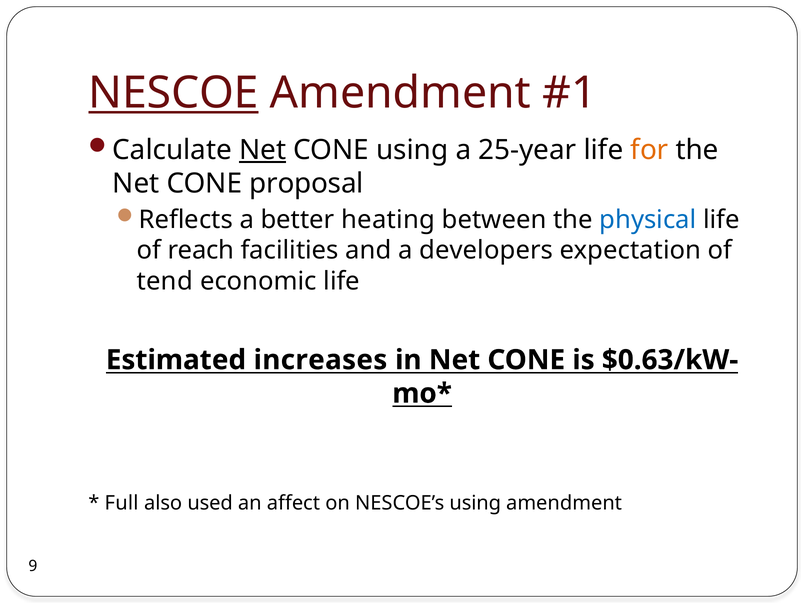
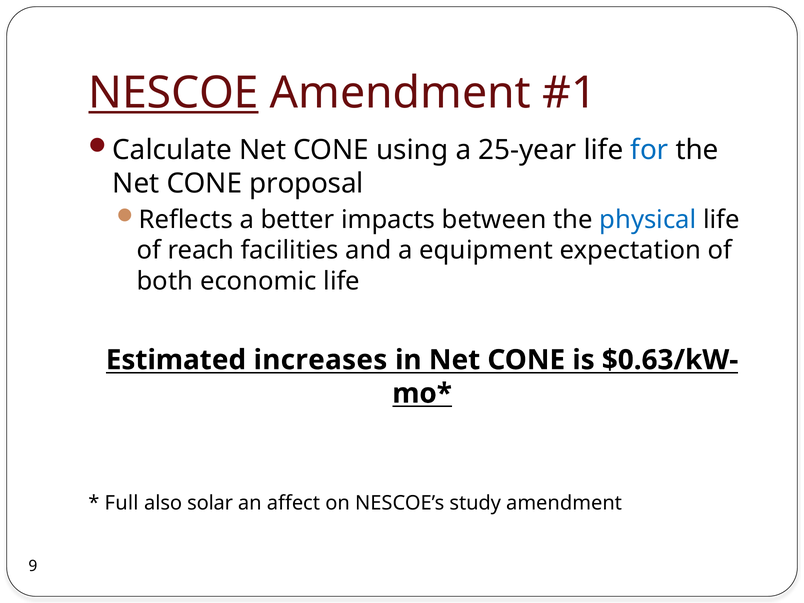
Net at (263, 150) underline: present -> none
for colour: orange -> blue
heating: heating -> impacts
developers: developers -> equipment
tend: tend -> both
used: used -> solar
NESCOE’s using: using -> study
